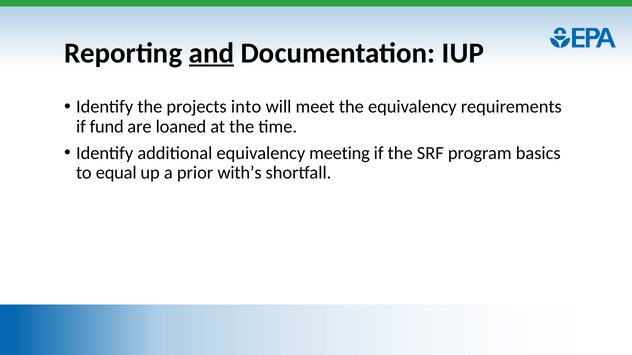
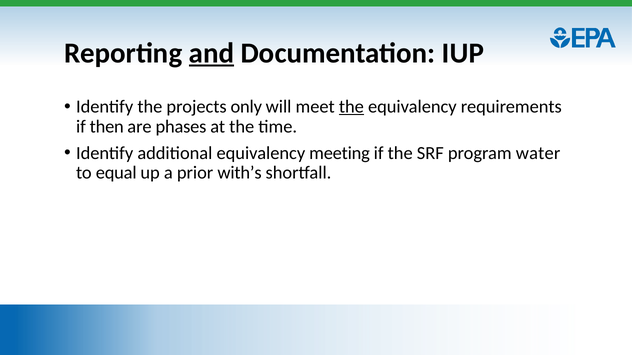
into: into -> only
the at (351, 107) underline: none -> present
fund: fund -> then
loaned: loaned -> phases
basics: basics -> water
